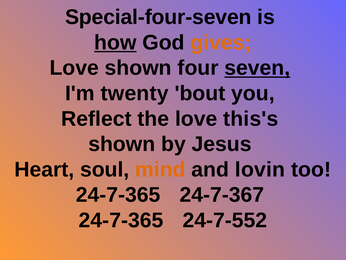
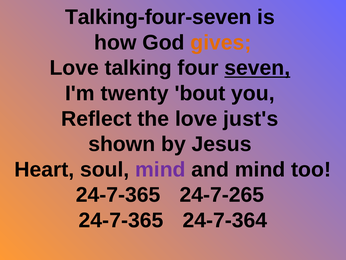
Special-four-seven: Special-four-seven -> Talking-four-seven
how underline: present -> none
Love shown: shown -> talking
this's: this's -> just's
mind at (160, 169) colour: orange -> purple
and lovin: lovin -> mind
24-7-367: 24-7-367 -> 24-7-265
24-7-552: 24-7-552 -> 24-7-364
